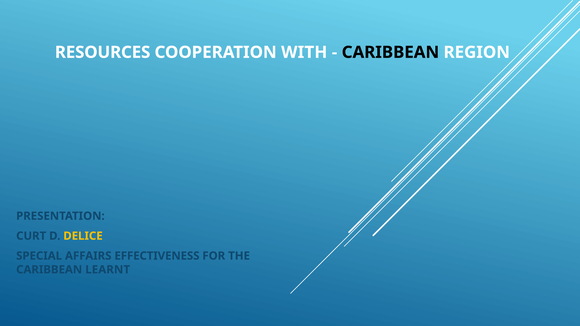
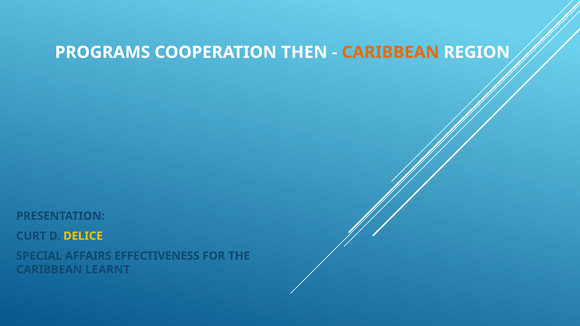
RESOURCES: RESOURCES -> PROGRAMS
WITH: WITH -> THEN
CARIBBEAN at (390, 52) colour: black -> orange
